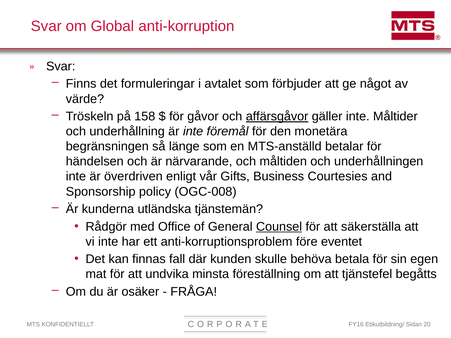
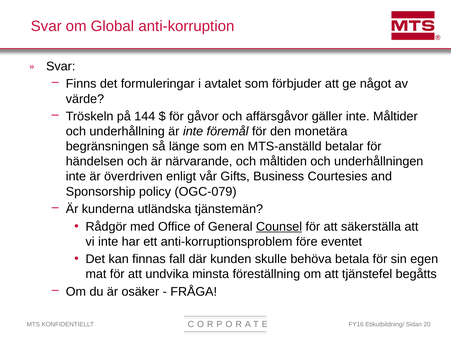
158: 158 -> 144
affärsgåvor underline: present -> none
OGC-008: OGC-008 -> OGC-079
